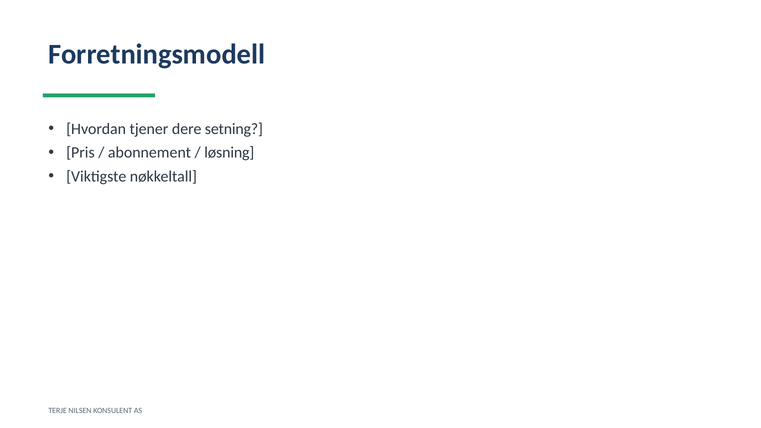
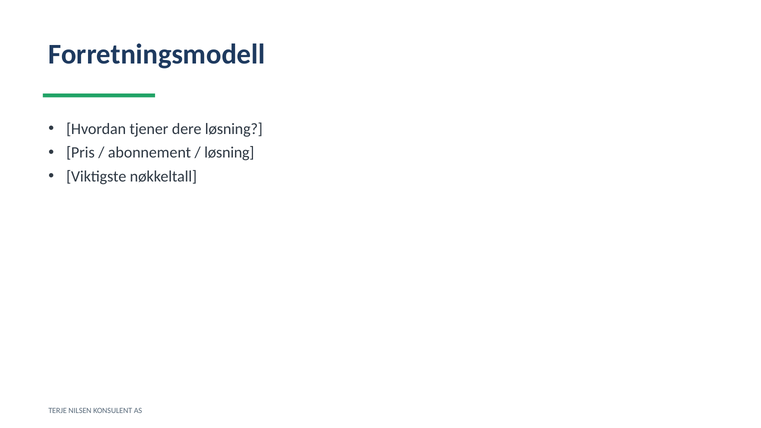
dere setning: setning -> løsning
